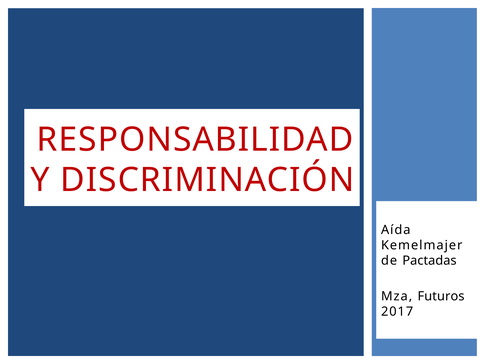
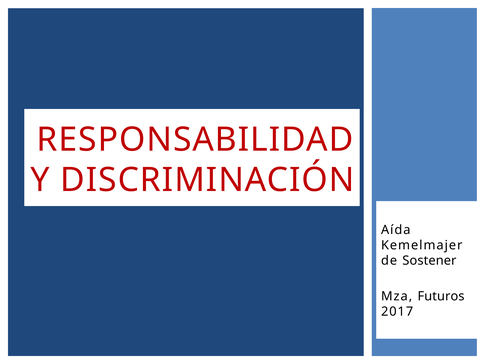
Pactadas: Pactadas -> Sostener
